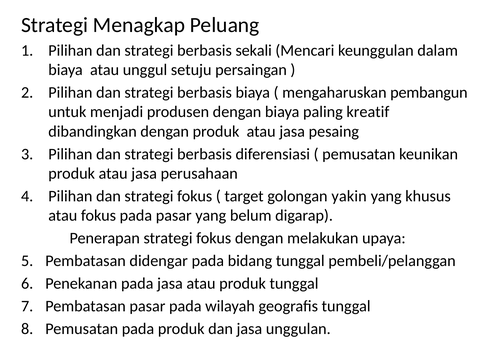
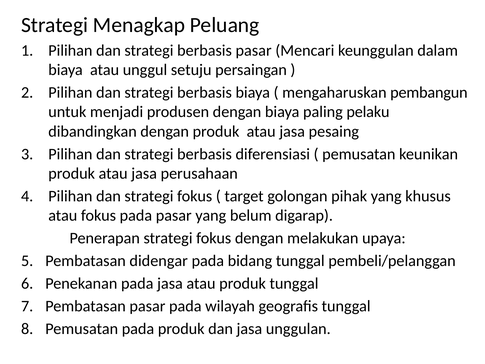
berbasis sekali: sekali -> pasar
kreatif: kreatif -> pelaku
yakin: yakin -> pihak
